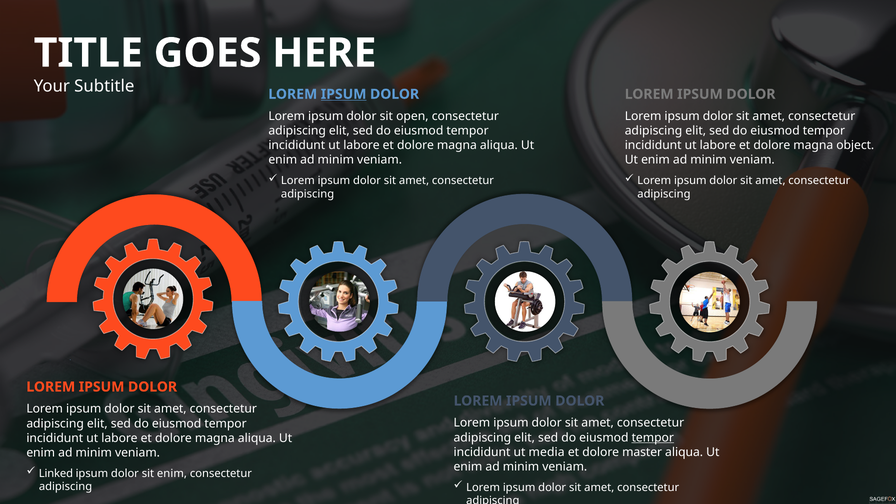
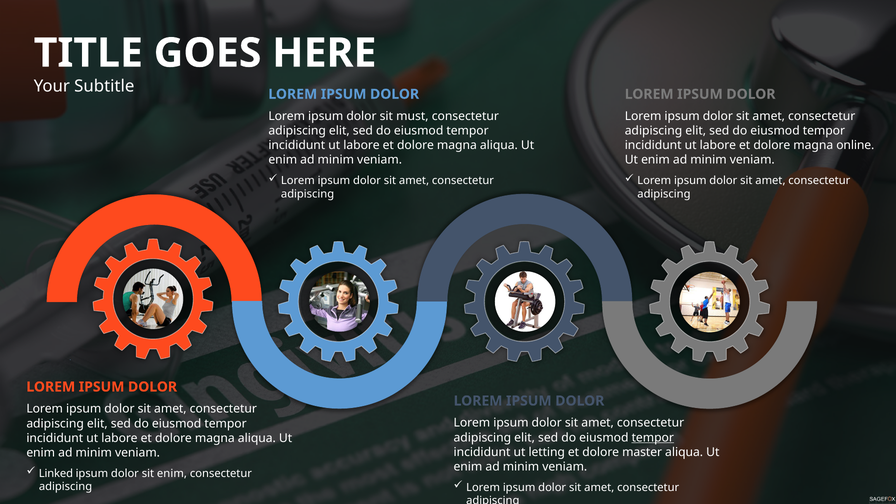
IPSUM at (344, 94) underline: present -> none
open: open -> must
object: object -> online
media: media -> letting
